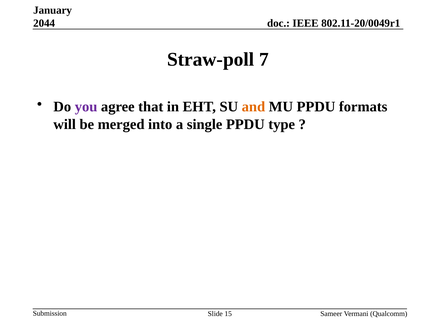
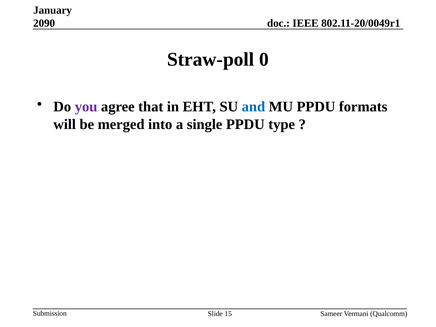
2044: 2044 -> 2090
7: 7 -> 0
and colour: orange -> blue
